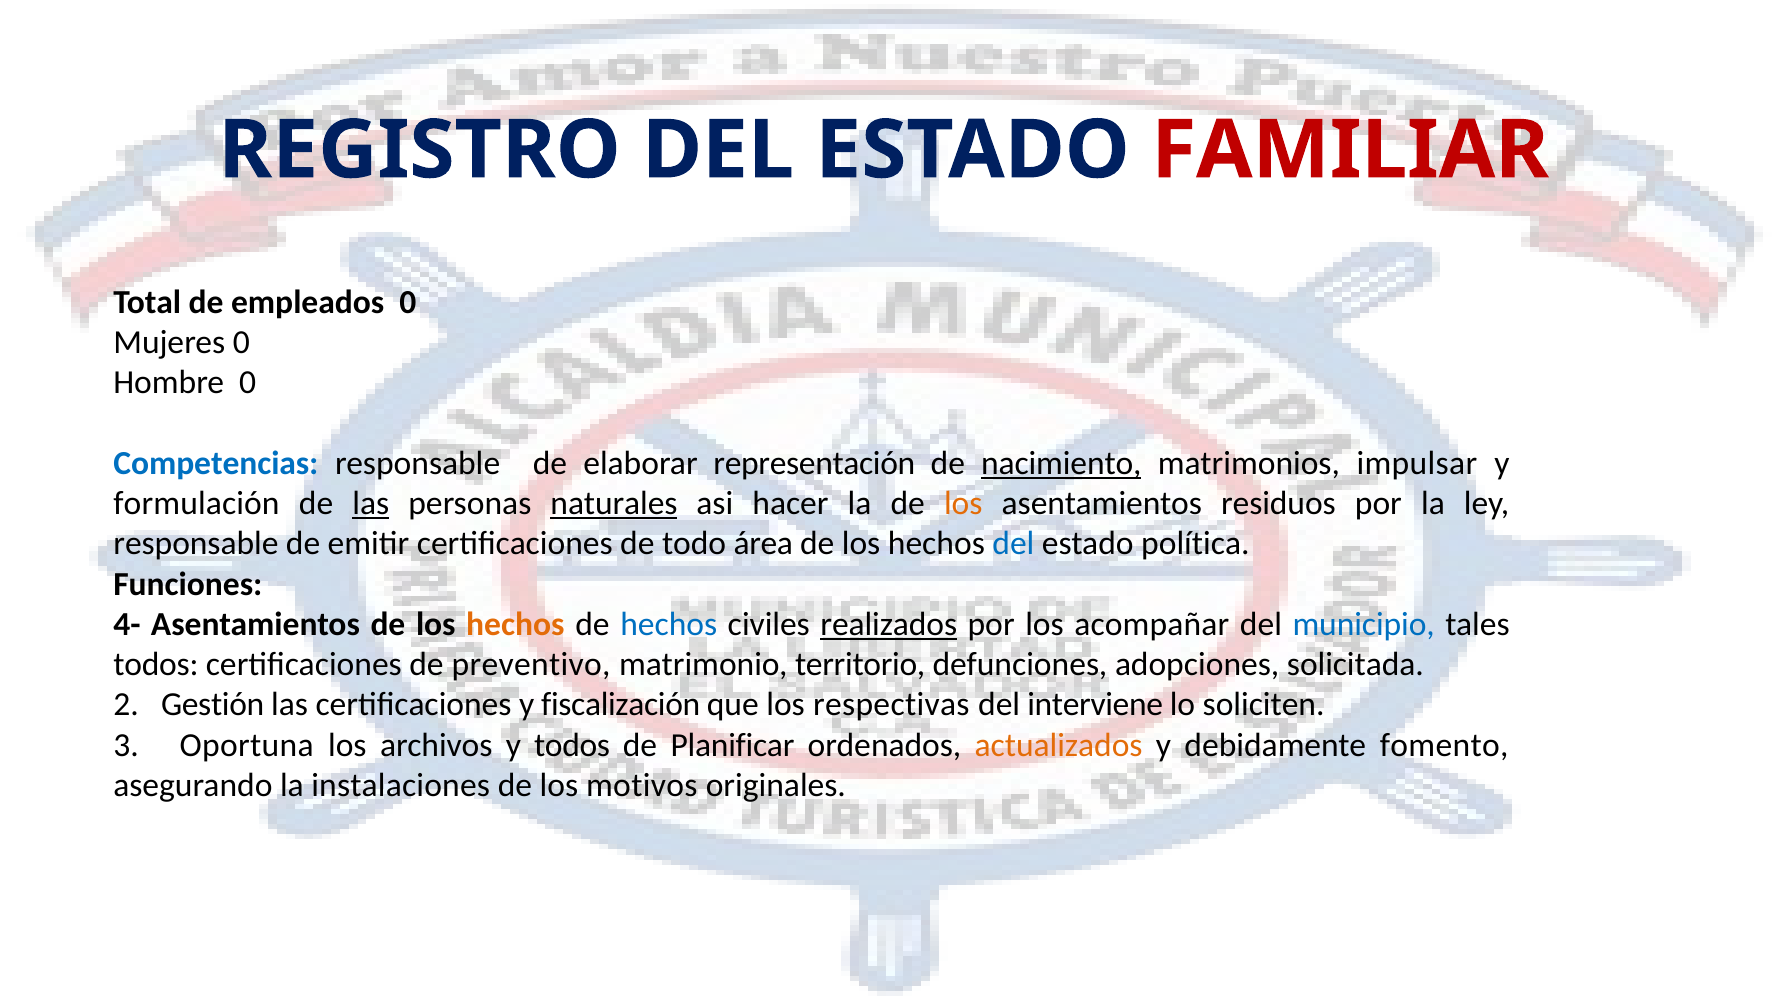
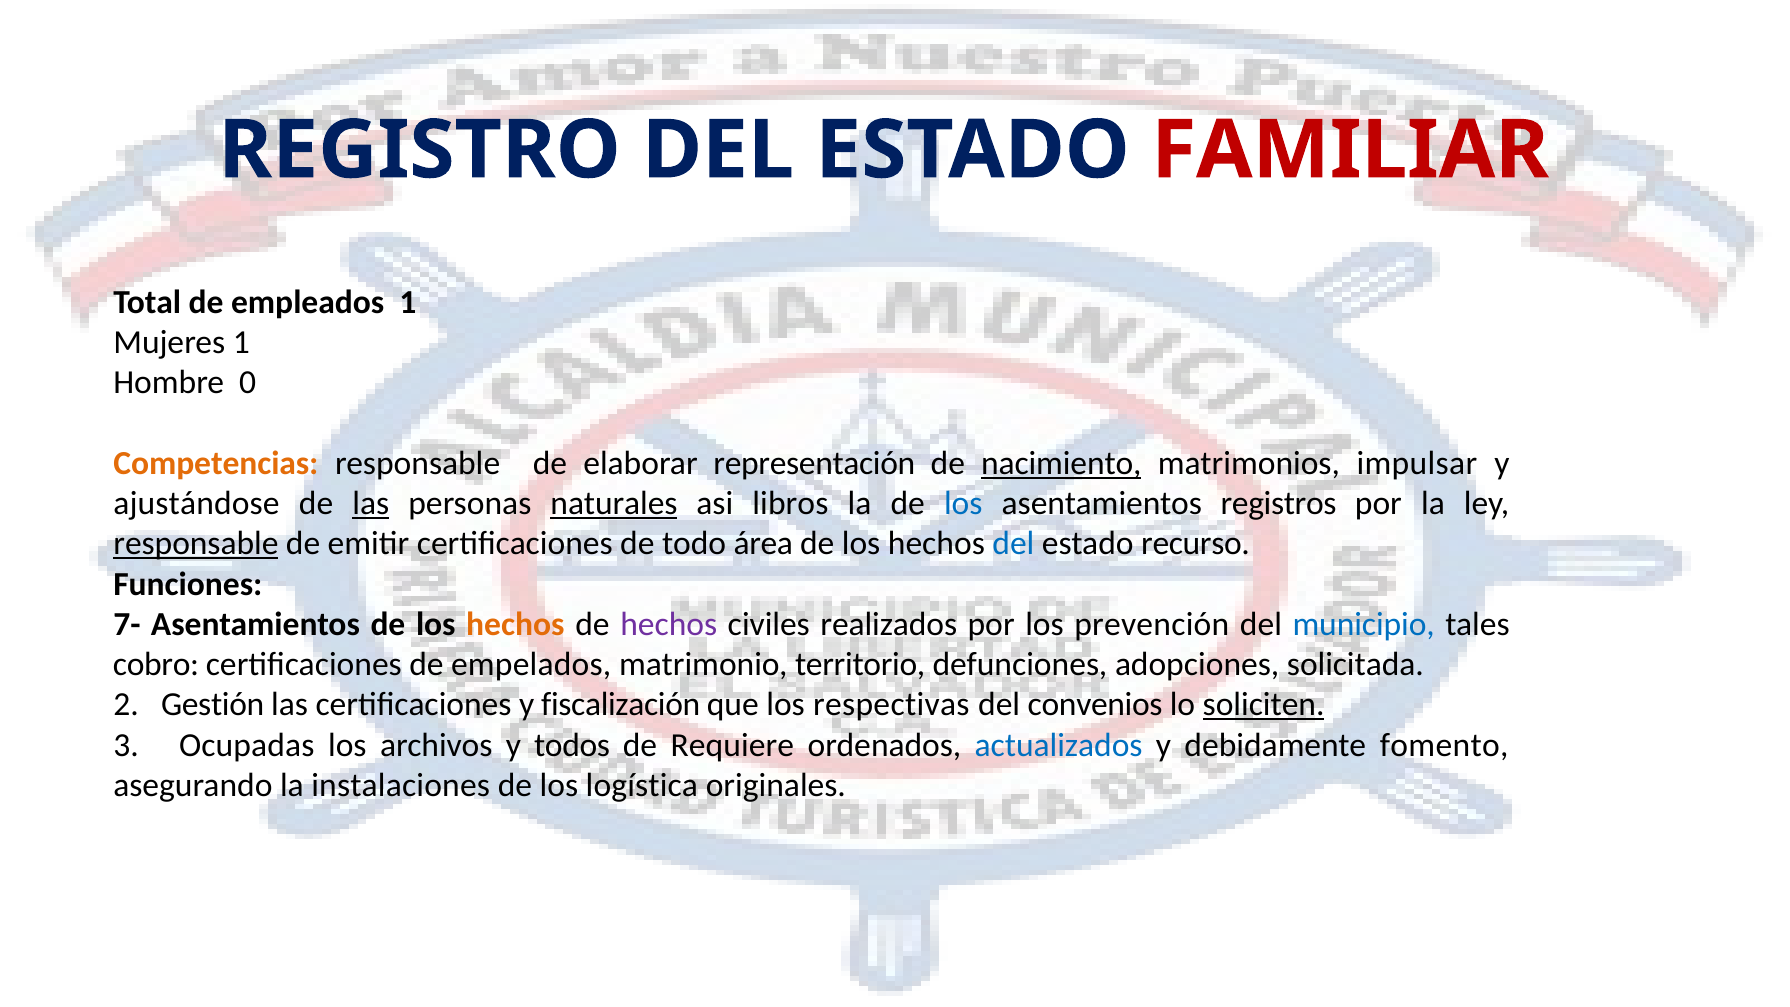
empleados 0: 0 -> 1
Mujeres 0: 0 -> 1
Competencias colour: blue -> orange
formulación: formulación -> ajustándose
hacer: hacer -> libros
los at (963, 503) colour: orange -> blue
residuos: residuos -> registros
responsable at (196, 544) underline: none -> present
política: política -> recurso
4-: 4- -> 7-
hechos at (669, 624) colour: blue -> purple
realizados underline: present -> none
acompañar: acompañar -> prevención
todos at (156, 665): todos -> cobro
preventivo: preventivo -> empelados
interviene: interviene -> convenios
soliciten underline: none -> present
Oportuna: Oportuna -> Ocupadas
Planificar: Planificar -> Requiere
actualizados colour: orange -> blue
motivos: motivos -> logística
